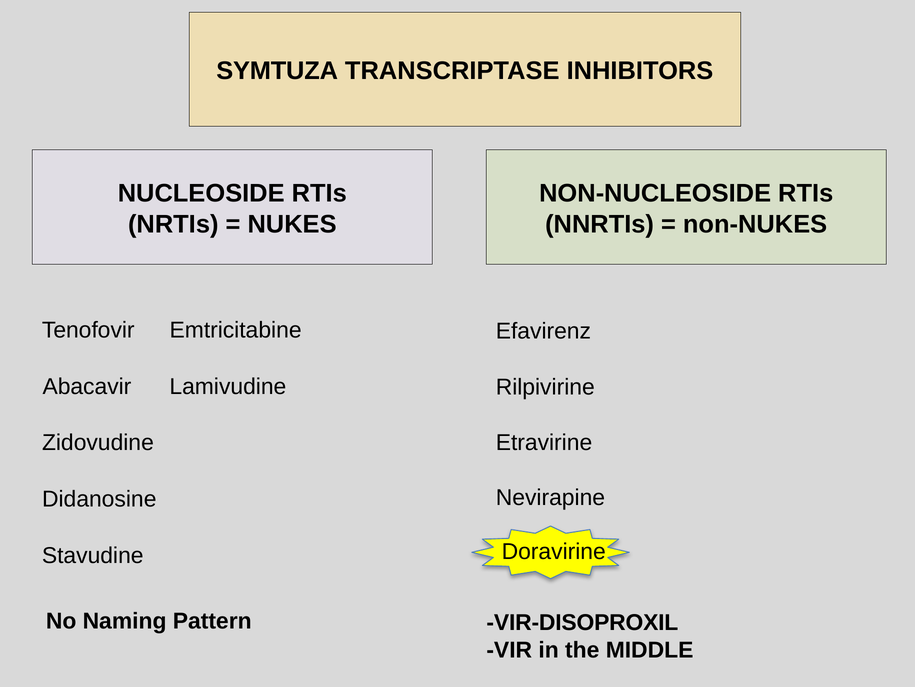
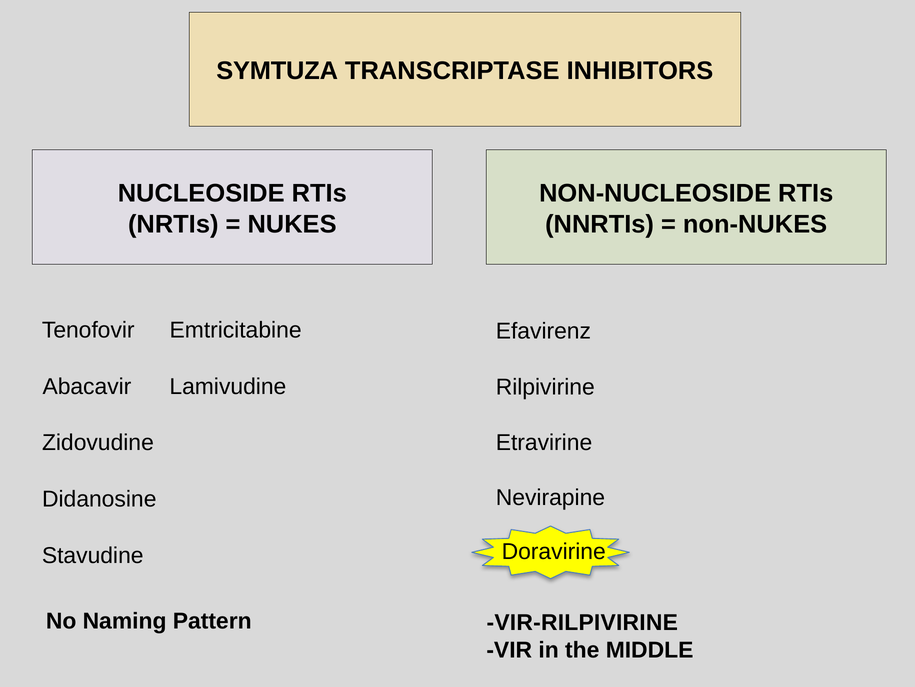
VIR-DISOPROXIL: VIR-DISOPROXIL -> VIR-RILPIVIRINE
